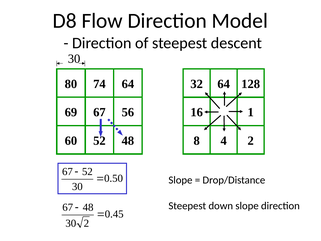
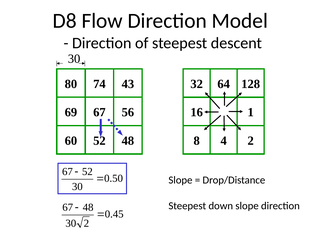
74 64: 64 -> 43
